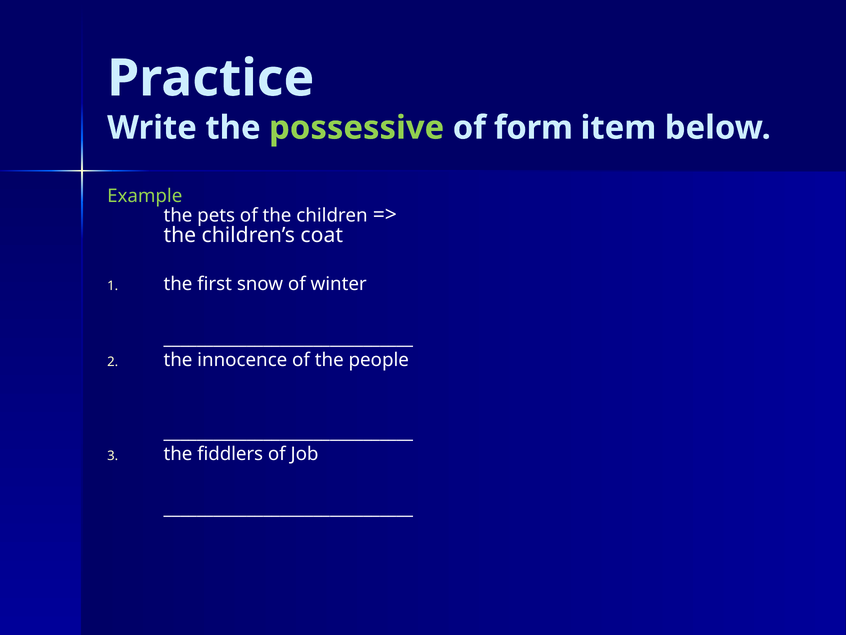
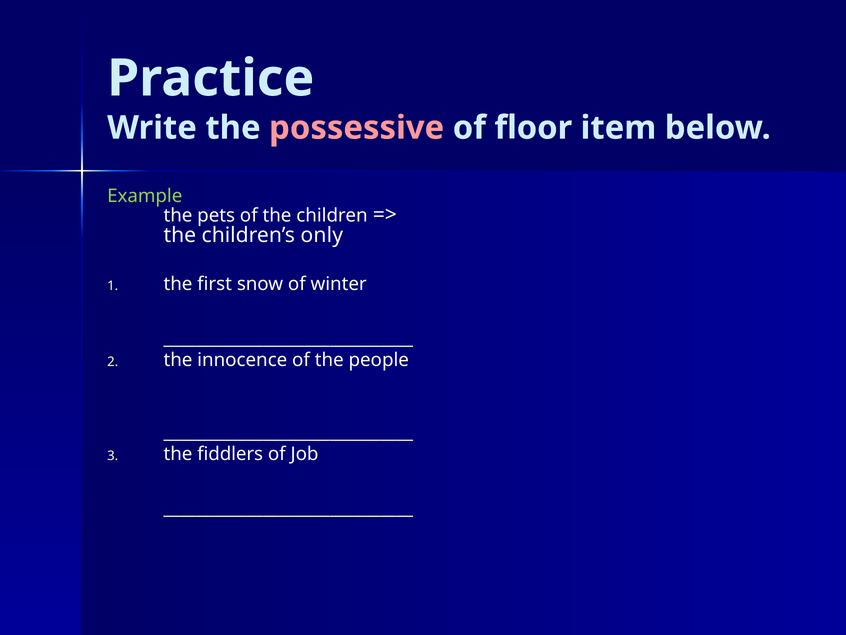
possessive colour: light green -> pink
form: form -> floor
coat: coat -> only
